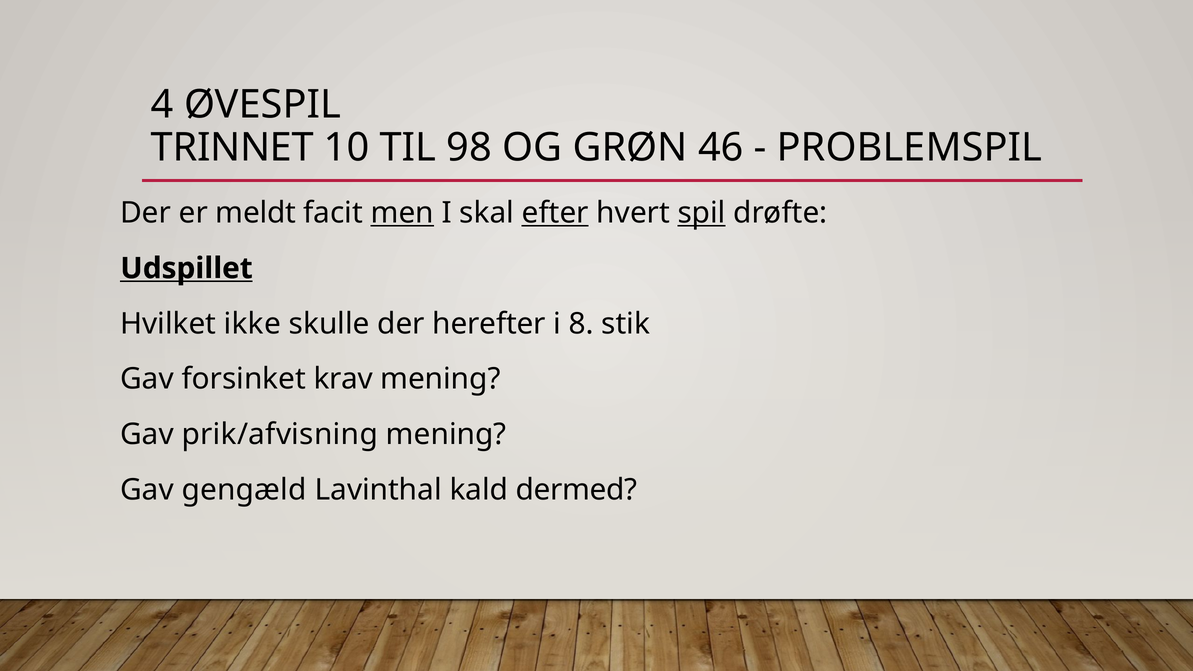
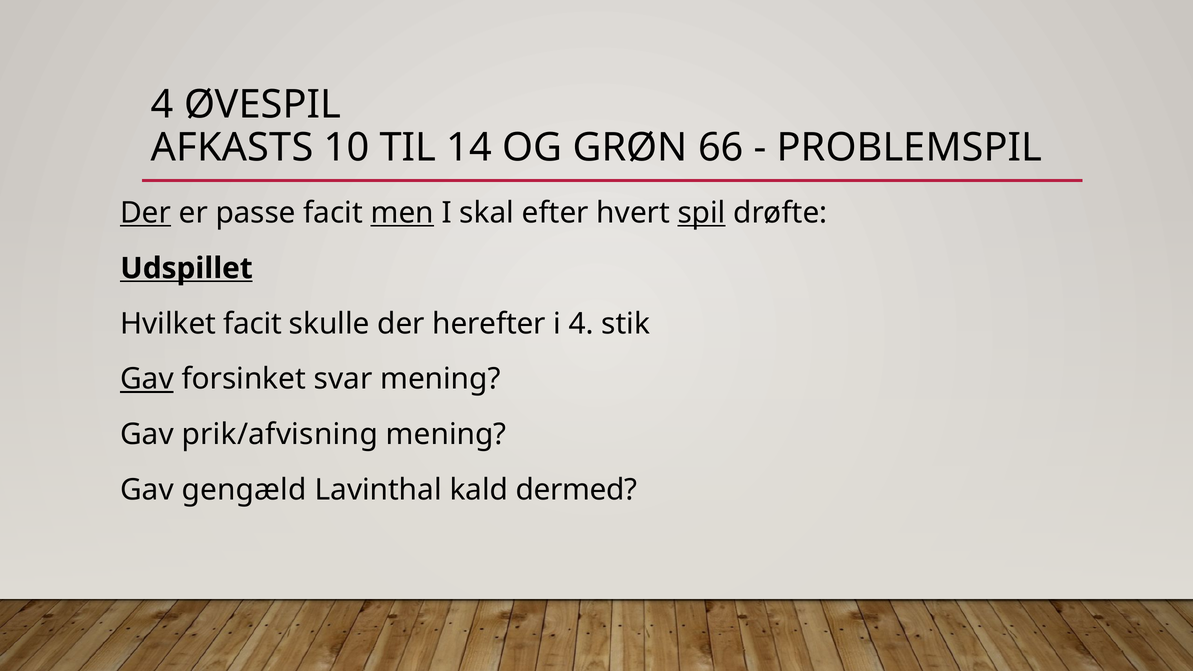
TRINNET: TRINNET -> AFKASTS
98: 98 -> 14
46: 46 -> 66
Der at (146, 213) underline: none -> present
meldt: meldt -> passe
efter underline: present -> none
Hvilket ikke: ikke -> facit
i 8: 8 -> 4
Gav at (147, 379) underline: none -> present
krav: krav -> svar
